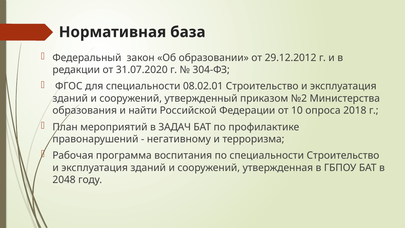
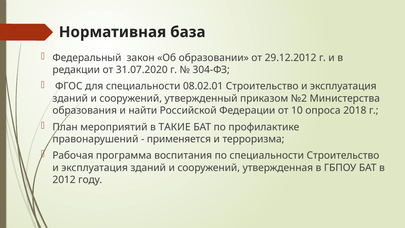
ЗАДАЧ: ЗАДАЧ -> ТАКИЕ
негативному: негативному -> применяется
2048: 2048 -> 2012
